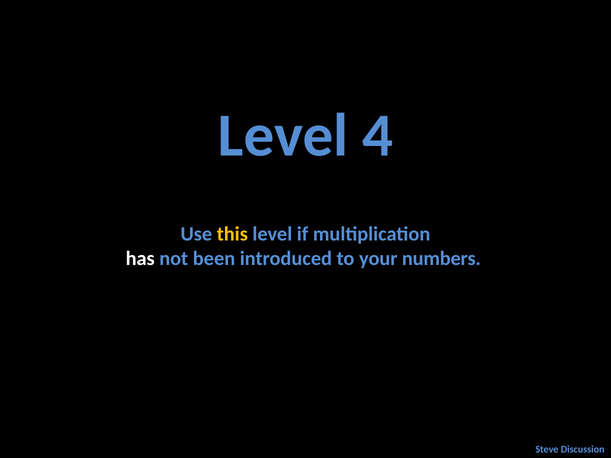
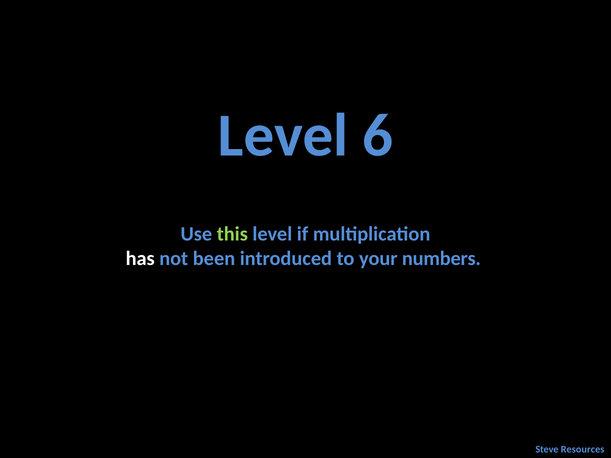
4: 4 -> 6
this colour: yellow -> light green
Discussion: Discussion -> Resources
